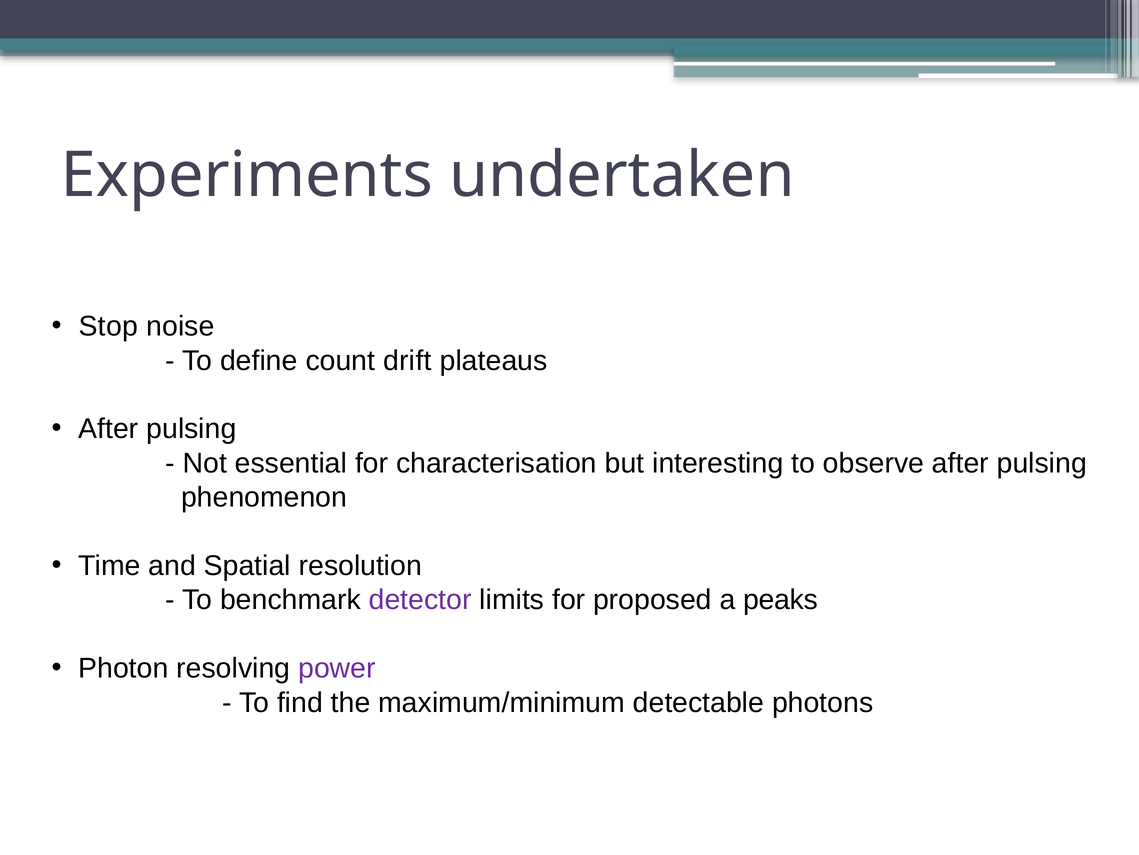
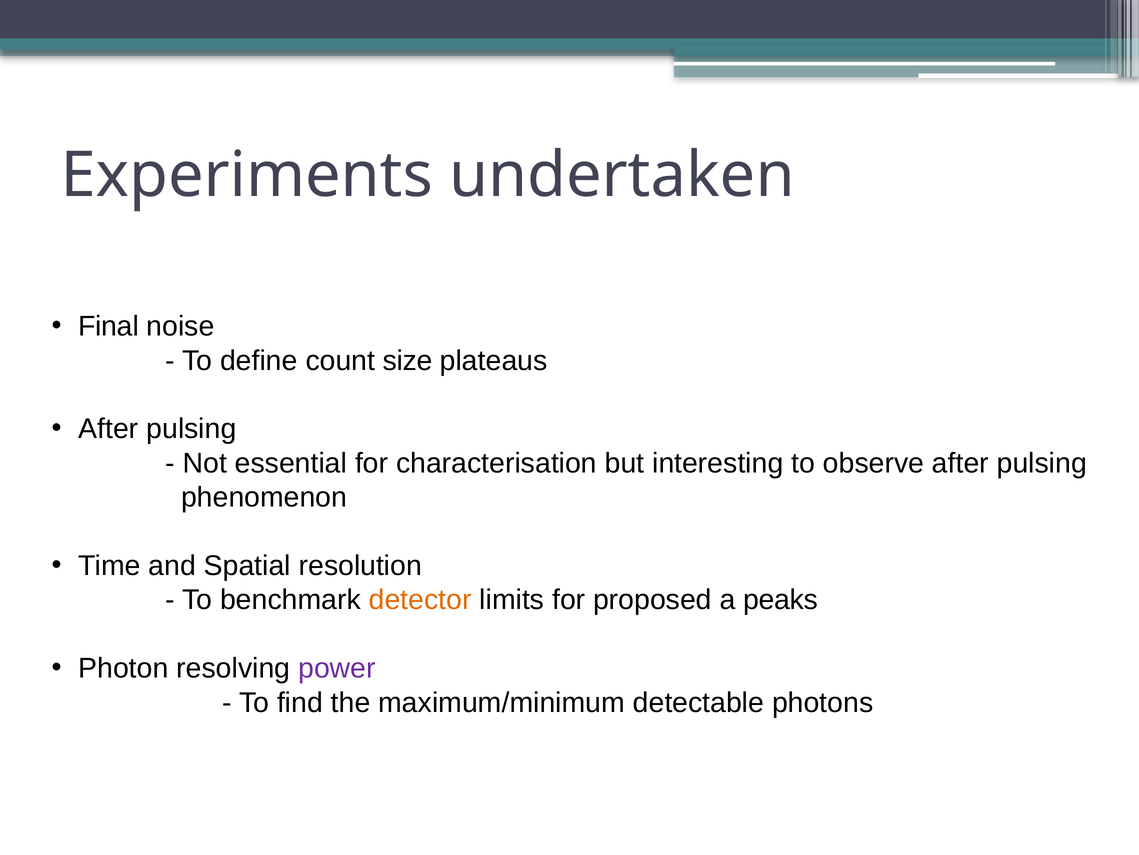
Stop: Stop -> Final
drift: drift -> size
detector colour: purple -> orange
